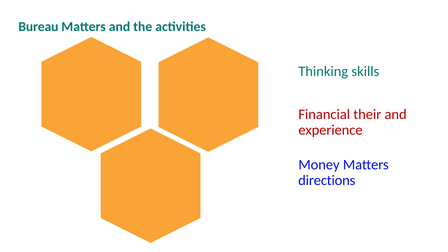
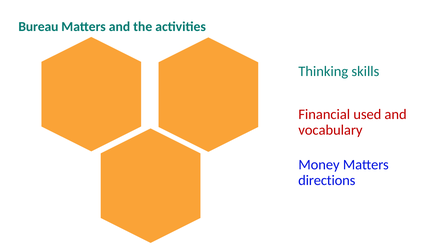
their: their -> used
experience: experience -> vocabulary
